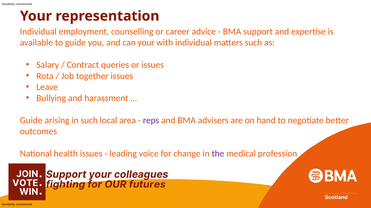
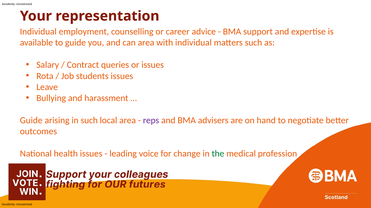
can your: your -> area
together: together -> students
the colour: purple -> green
